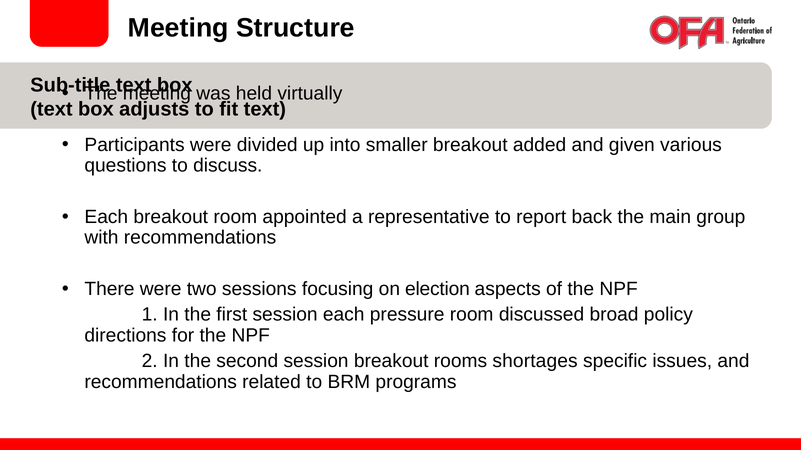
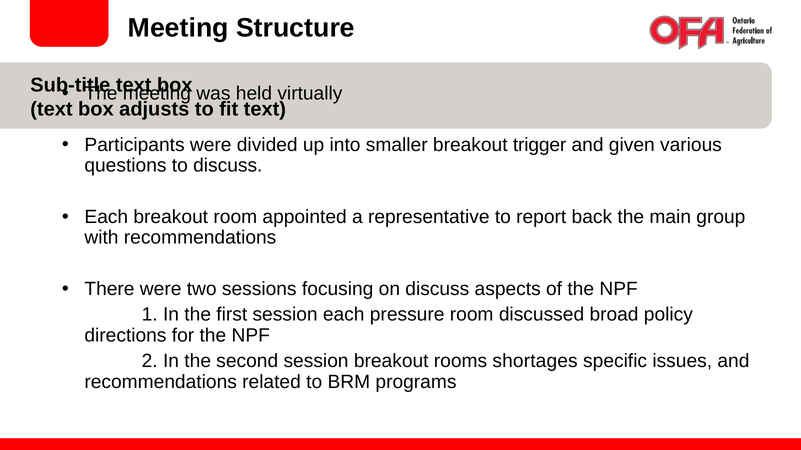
added: added -> trigger
on election: election -> discuss
